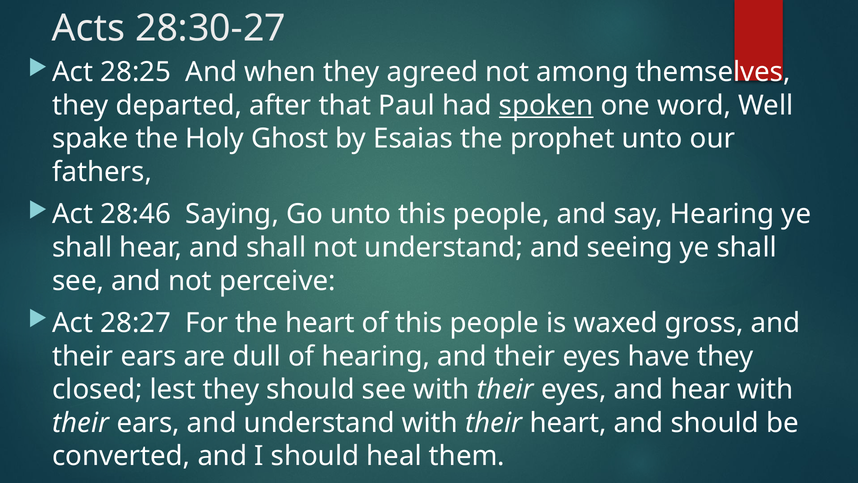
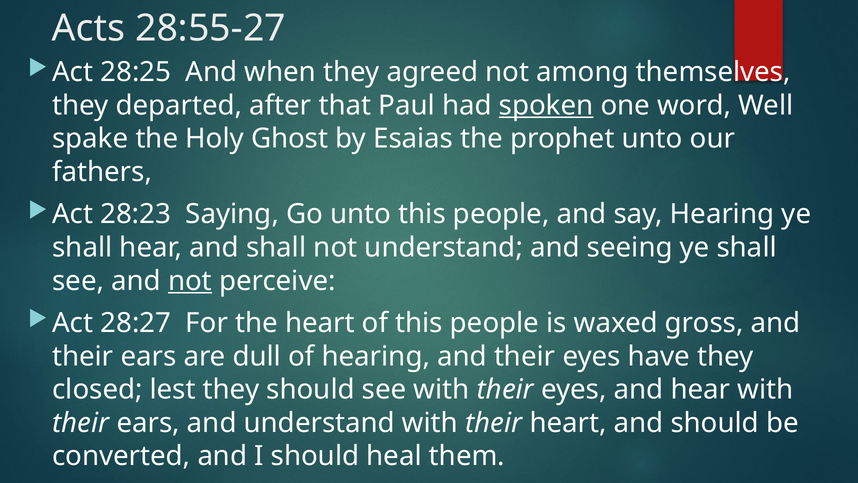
28:30-27: 28:30-27 -> 28:55-27
28:46: 28:46 -> 28:23
not at (190, 281) underline: none -> present
